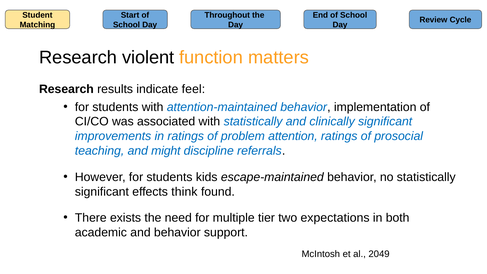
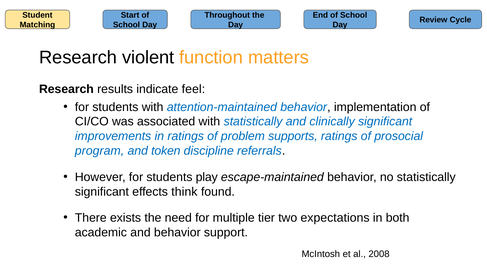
attention: attention -> supports
teaching: teaching -> program
might: might -> token
kids: kids -> play
2049: 2049 -> 2008
